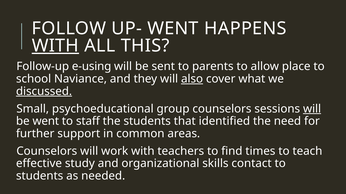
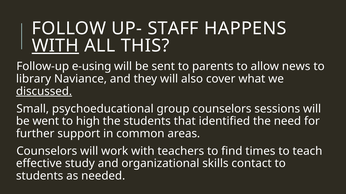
UP- WENT: WENT -> STAFF
place: place -> news
school: school -> library
also underline: present -> none
will at (312, 109) underline: present -> none
staff: staff -> high
